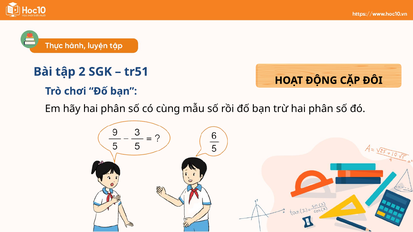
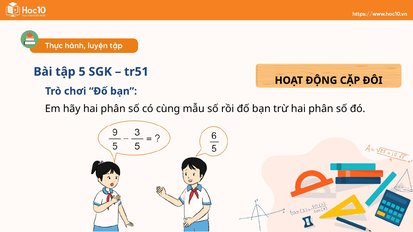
2: 2 -> 5
